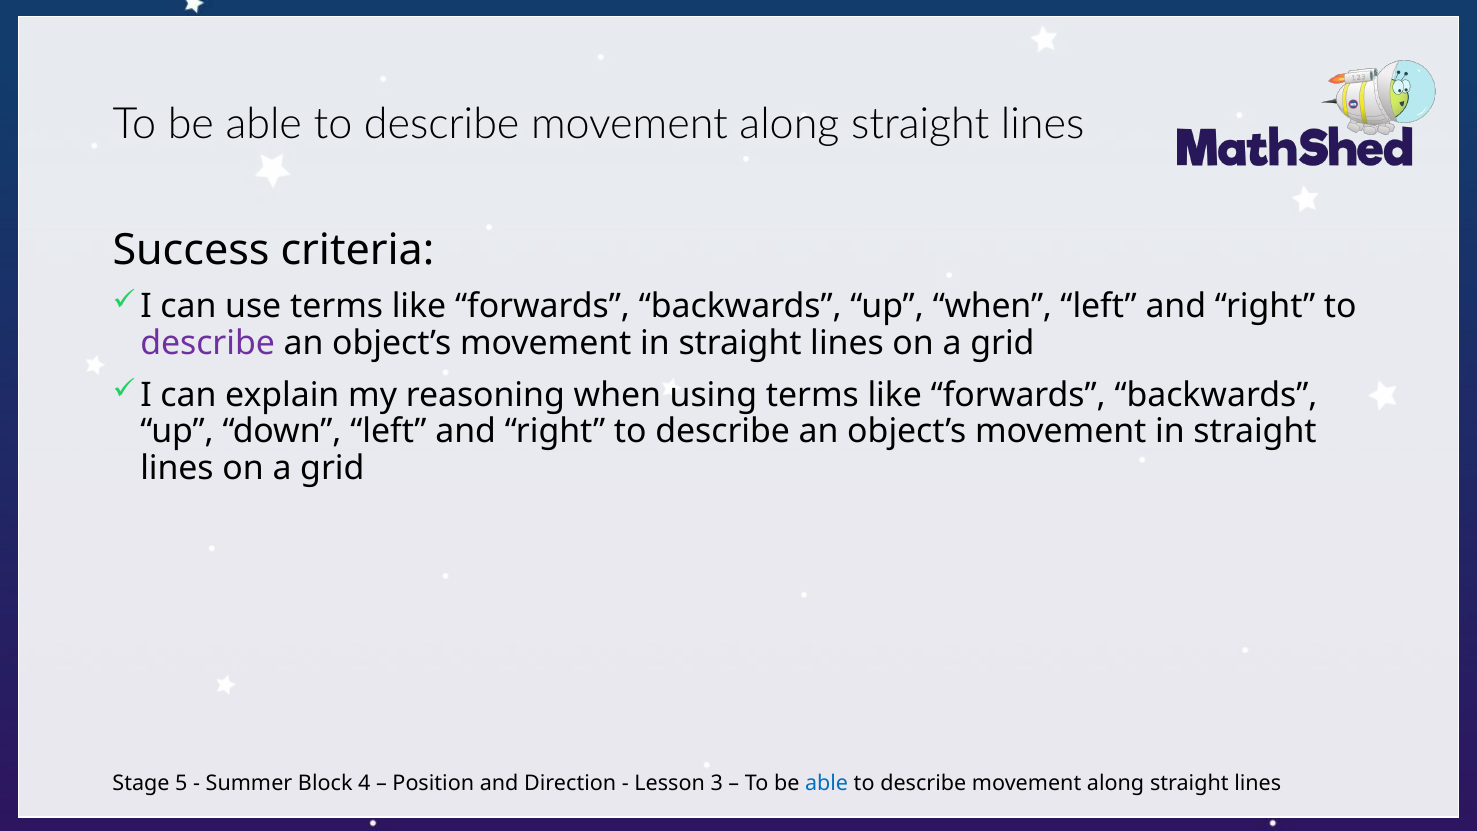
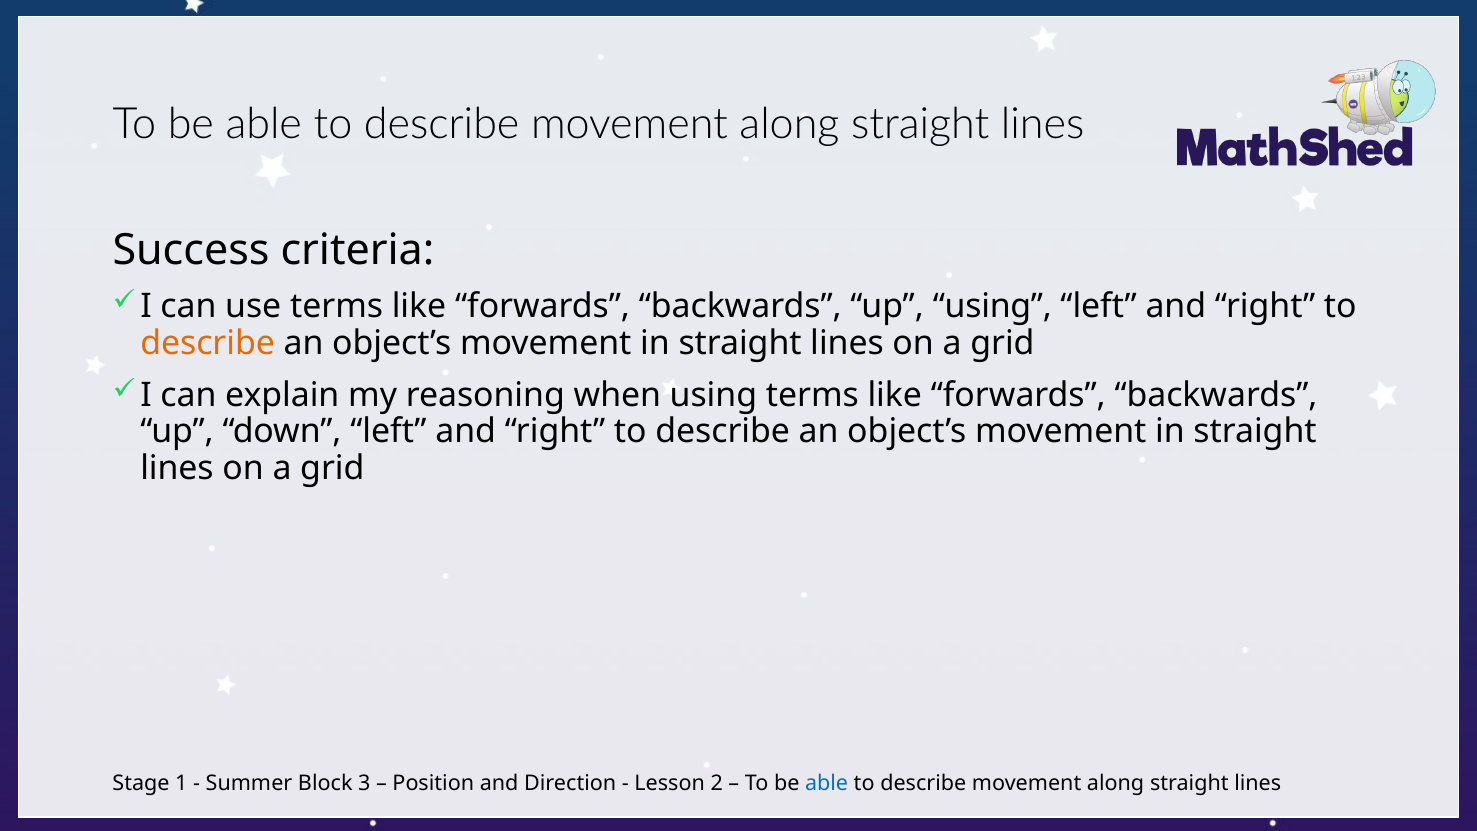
up when: when -> using
describe at (208, 343) colour: purple -> orange
5: 5 -> 1
4: 4 -> 3
3: 3 -> 2
